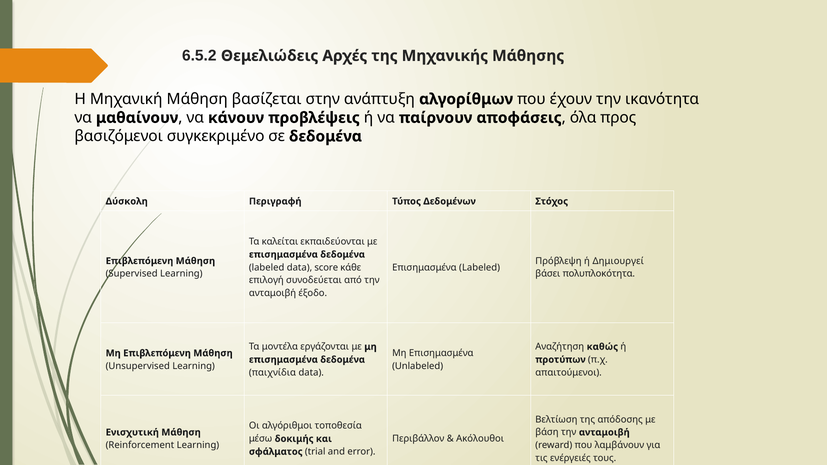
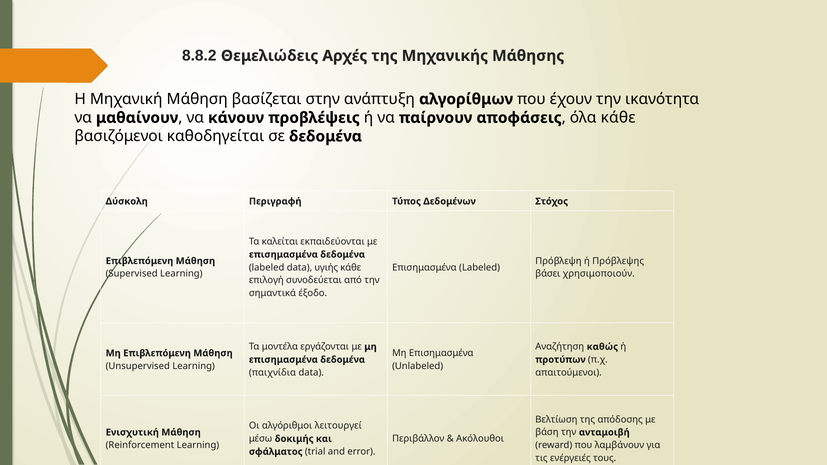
6.5.2: 6.5.2 -> 8.8.2
όλα προς: προς -> κάθε
συγκεκριμένο: συγκεκριμένο -> καθοδηγείται
Δημιουργεί: Δημιουργεί -> Πρόβλεψης
score: score -> υγιής
πολυπλοκότητα: πολυπλοκότητα -> χρησιμοποιούν
ανταμοιβή at (272, 293): ανταμοιβή -> σημαντικά
τοποθεσία: τοποθεσία -> λειτουργεί
